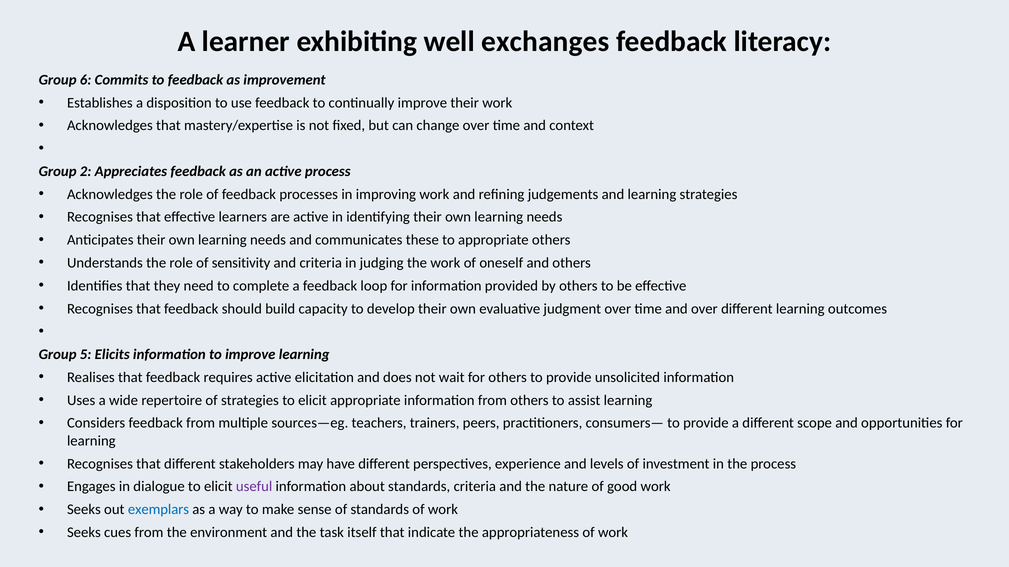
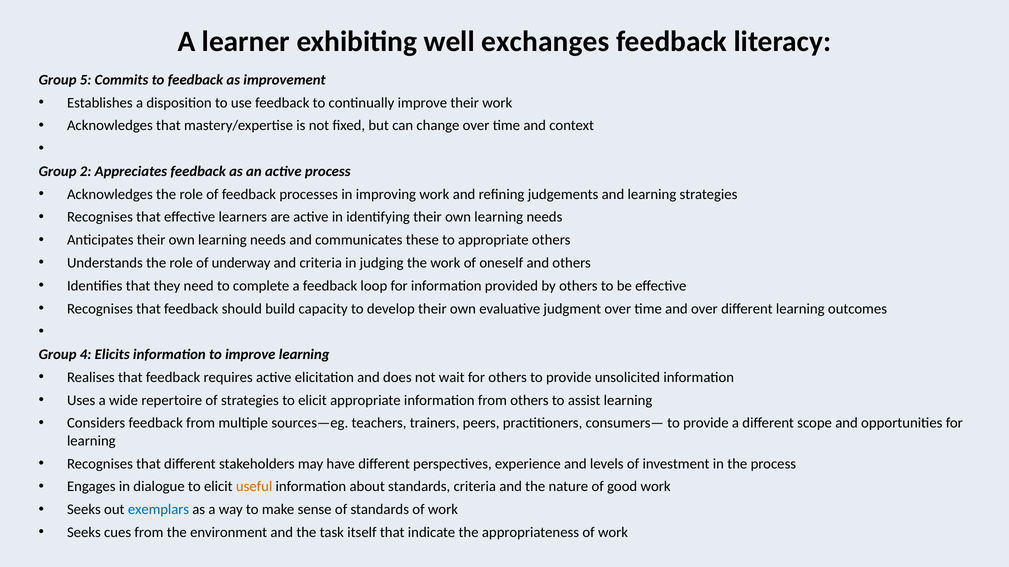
6: 6 -> 5
sensitivity: sensitivity -> underway
5: 5 -> 4
useful colour: purple -> orange
